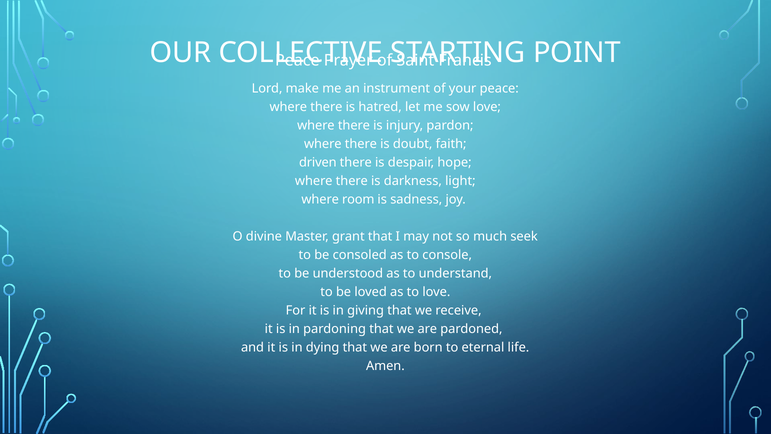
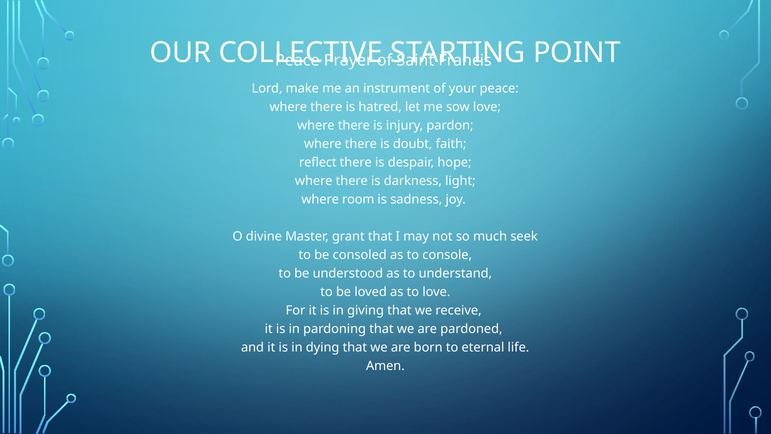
driven: driven -> reflect
